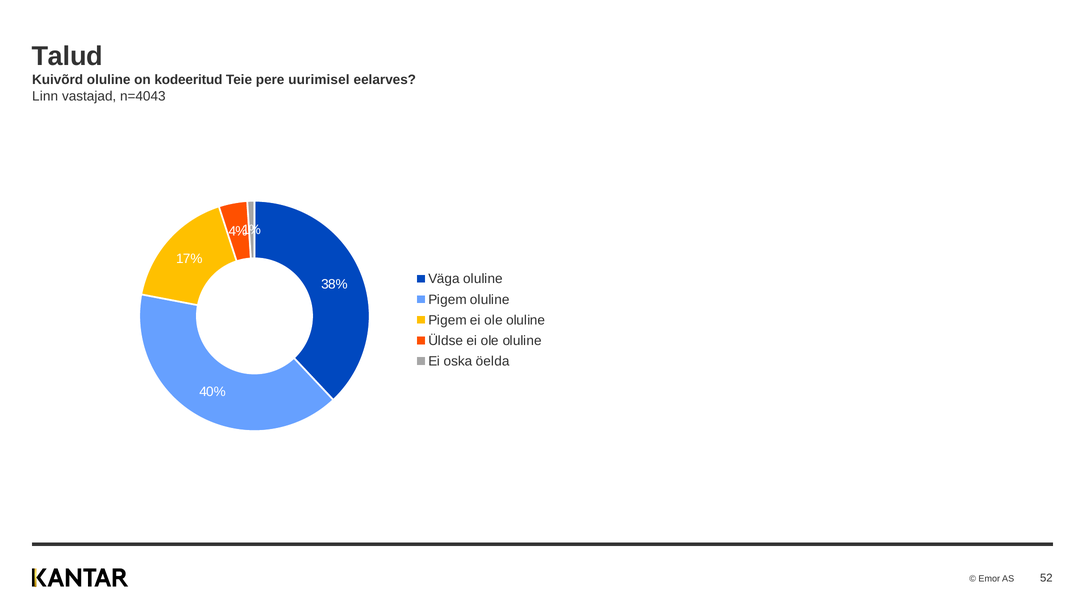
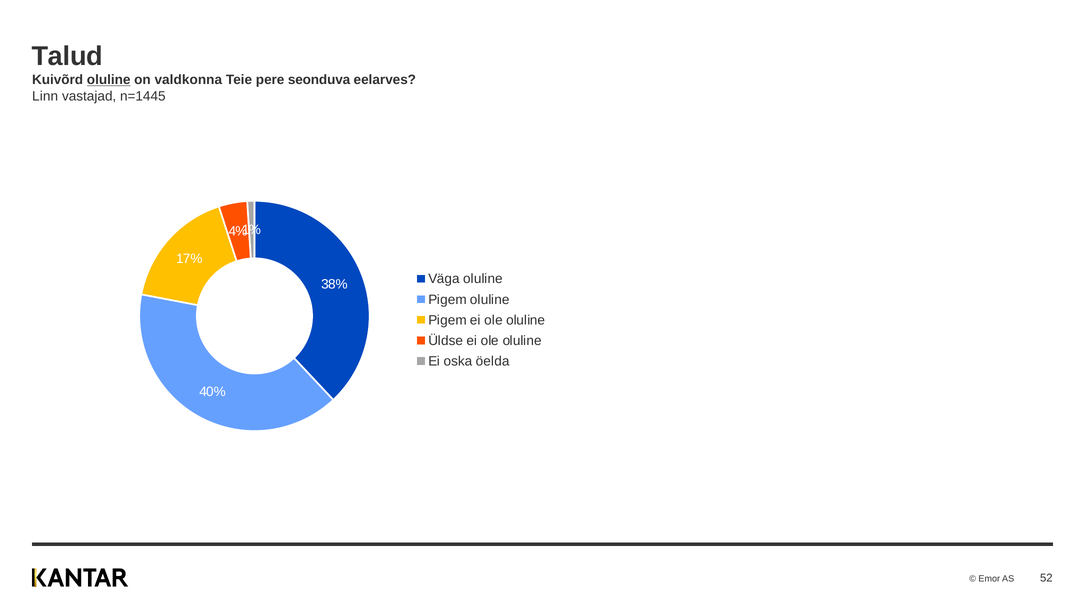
oluline at (109, 80) underline: none -> present
kodeeritud: kodeeritud -> valdkonna
uurimisel: uurimisel -> seonduva
n=4043: n=4043 -> n=1445
